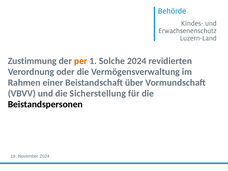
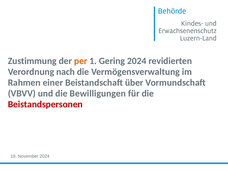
Solche: Solche -> Gering
oder: oder -> nach
Sicherstellung: Sicherstellung -> Bewilligungen
Beistandspersonen colour: black -> red
